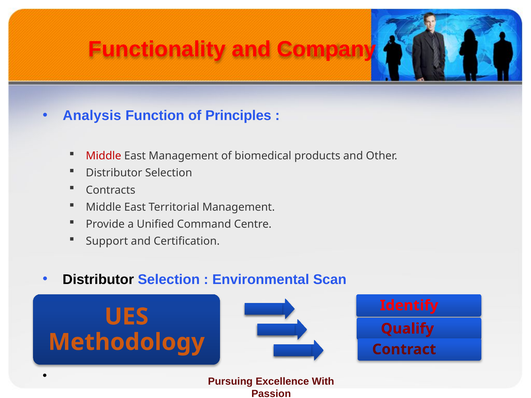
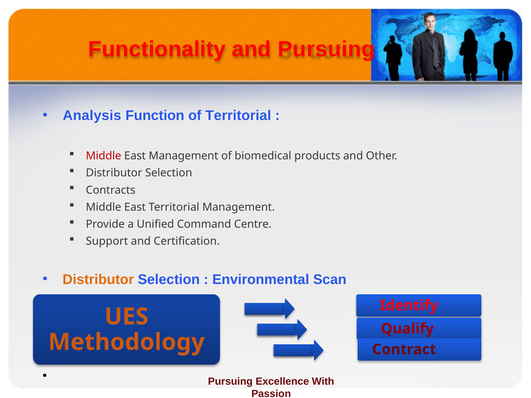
and Company: Company -> Pursuing
of Principles: Principles -> Territorial
Distributor at (98, 280) colour: black -> orange
